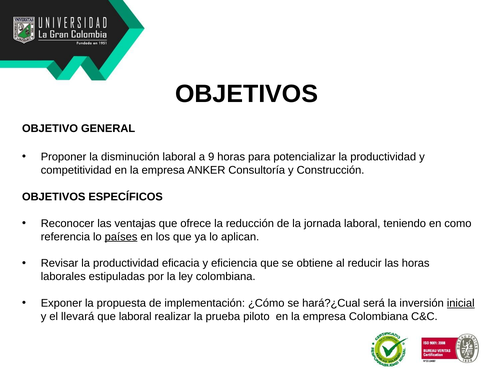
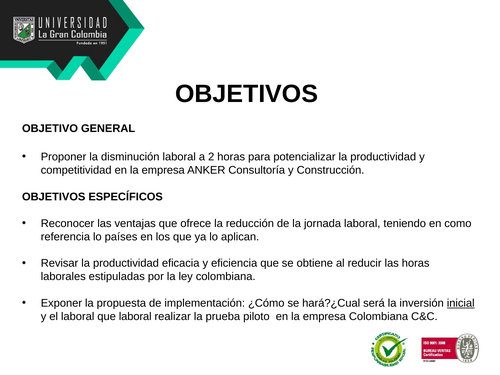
9: 9 -> 2
países underline: present -> none
el llevará: llevará -> laboral
